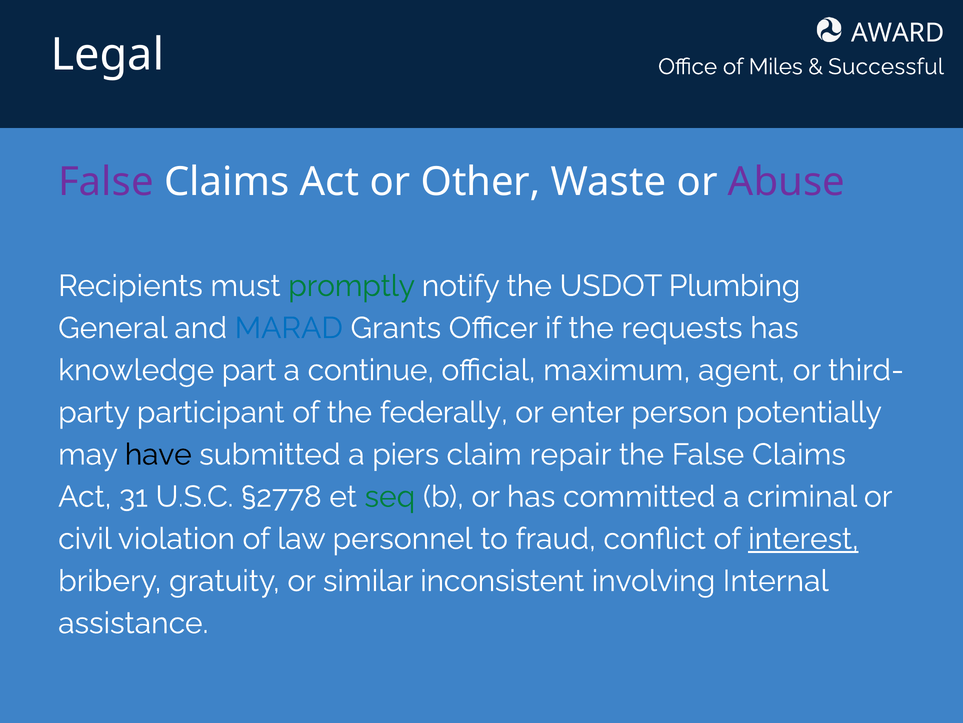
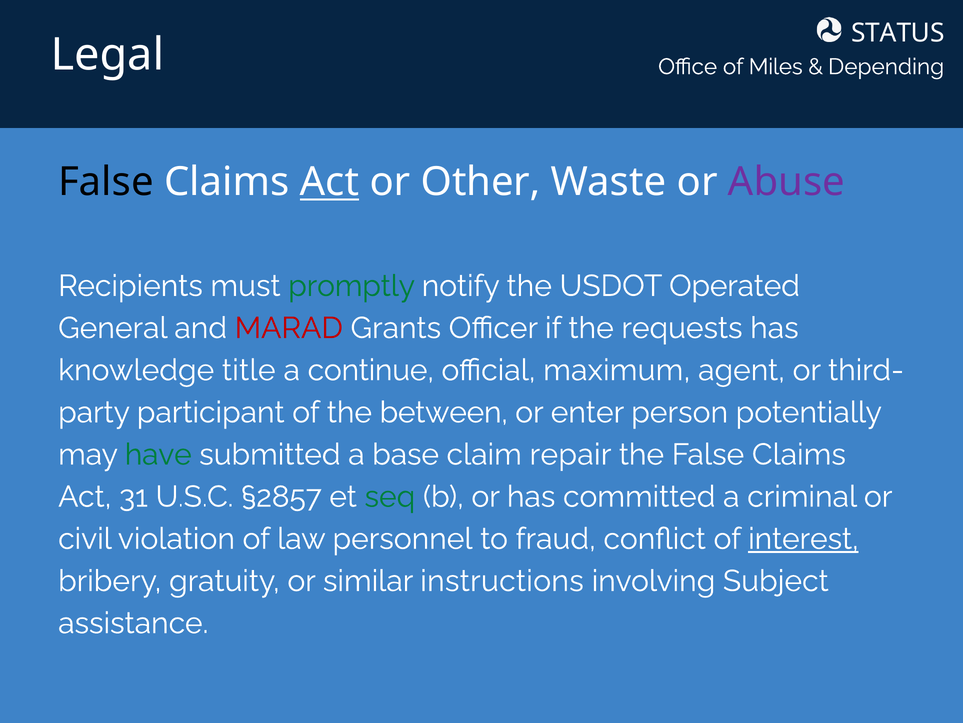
AWARD: AWARD -> STATUS
Successful: Successful -> Depending
False at (106, 182) colour: purple -> black
Act at (330, 182) underline: none -> present
Plumbing: Plumbing -> Operated
MARAD colour: blue -> red
part: part -> title
federally: federally -> between
have colour: black -> green
piers: piers -> base
§2778: §2778 -> §2857
inconsistent: inconsistent -> instructions
Internal: Internal -> Subject
